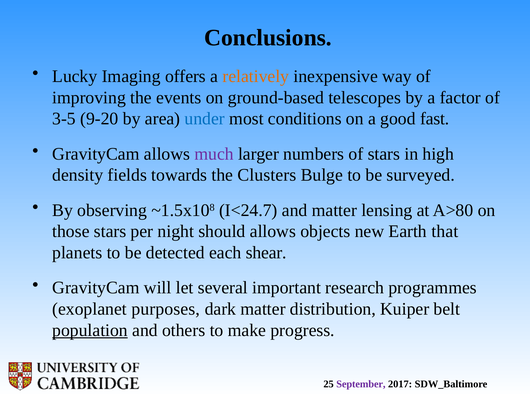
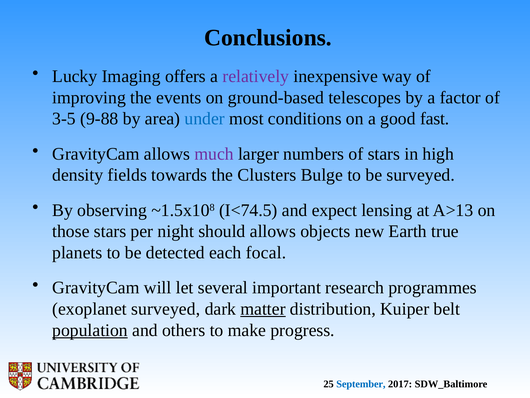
relatively colour: orange -> purple
9-20: 9-20 -> 9-88
I<24.7: I<24.7 -> I<74.5
and matter: matter -> expect
A>80: A>80 -> A>13
that: that -> true
shear: shear -> focal
exoplanet purposes: purposes -> surveyed
matter at (263, 309) underline: none -> present
September colour: purple -> blue
